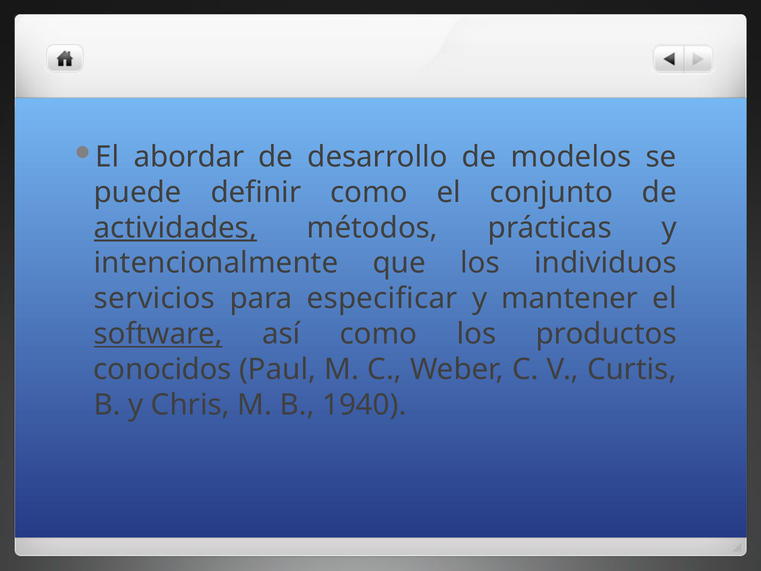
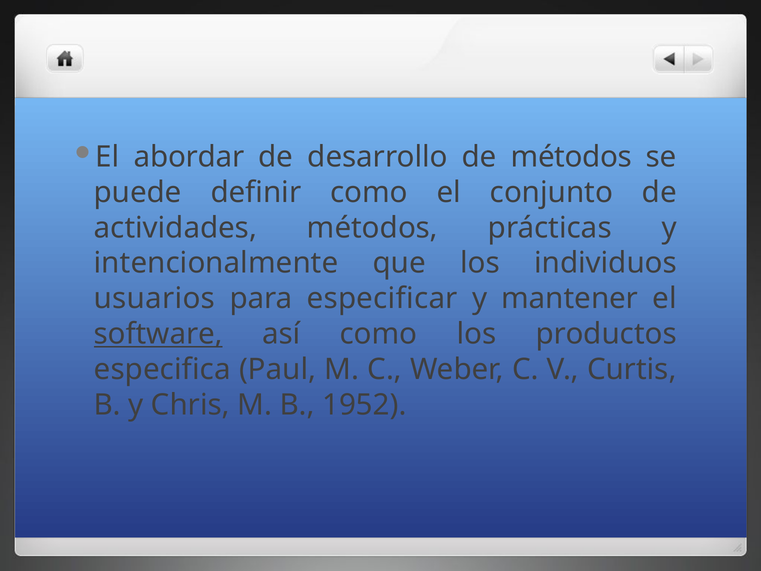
de modelos: modelos -> métodos
actividades underline: present -> none
servicios: servicios -> usuarios
conocidos: conocidos -> especifica
1940: 1940 -> 1952
